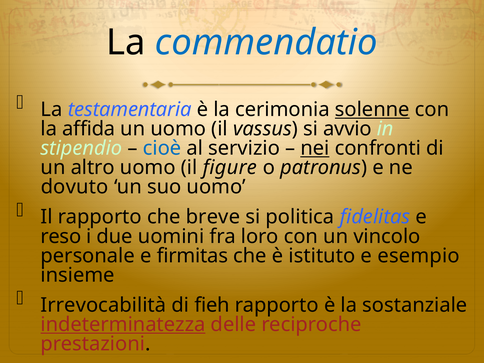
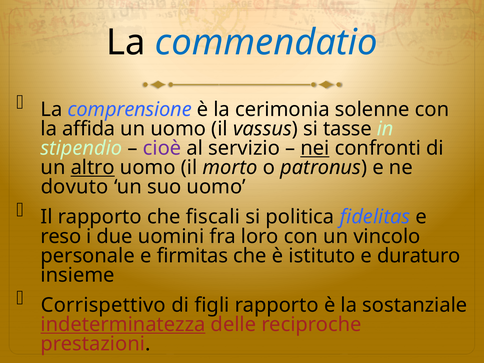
testamentaria: testamentaria -> comprensione
solenne underline: present -> none
avvio: avvio -> tasse
cioè colour: blue -> purple
altro underline: none -> present
figure: figure -> morto
breve: breve -> fiscali
esempio: esempio -> duraturo
Irrevocabilità: Irrevocabilità -> Corrispettivo
fieh: fieh -> figli
